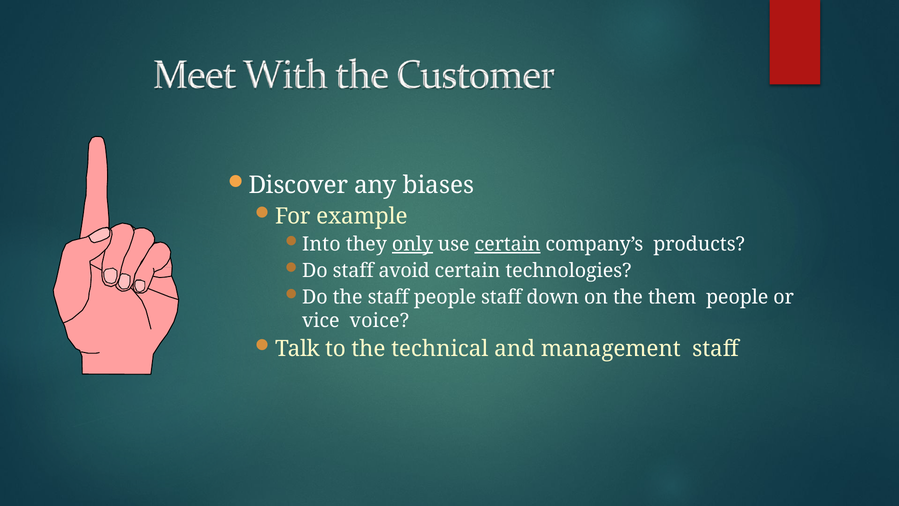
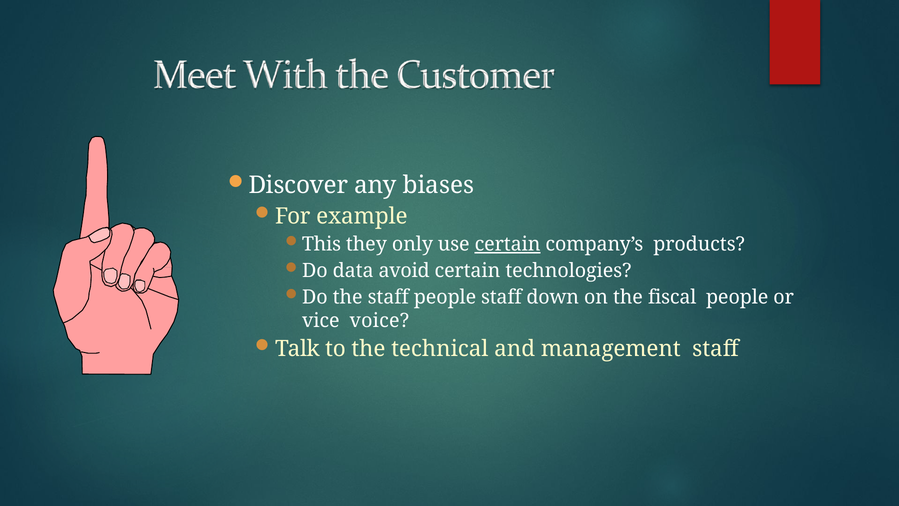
Into: Into -> This
only underline: present -> none
Do staff: staff -> data
them: them -> fiscal
